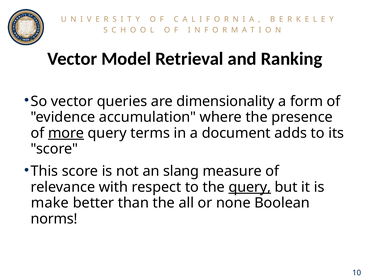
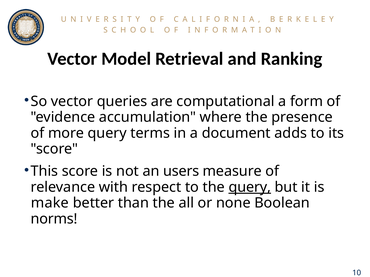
dimensionality: dimensionality -> computational
more underline: present -> none
slang: slang -> users
